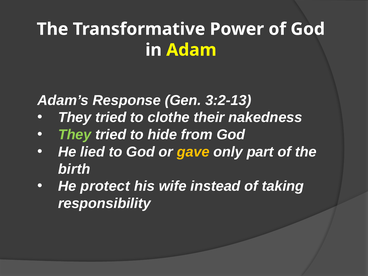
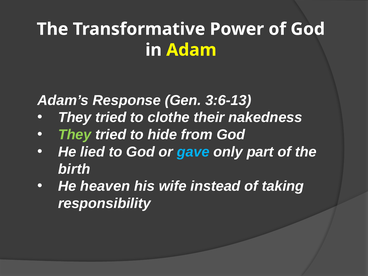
3:2-13: 3:2-13 -> 3:6-13
gave colour: yellow -> light blue
protect: protect -> heaven
